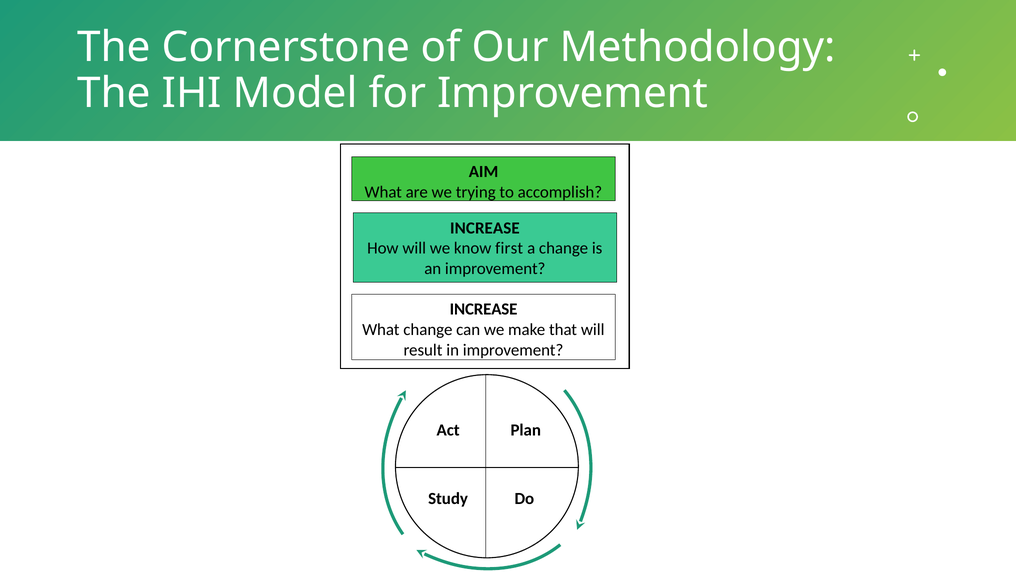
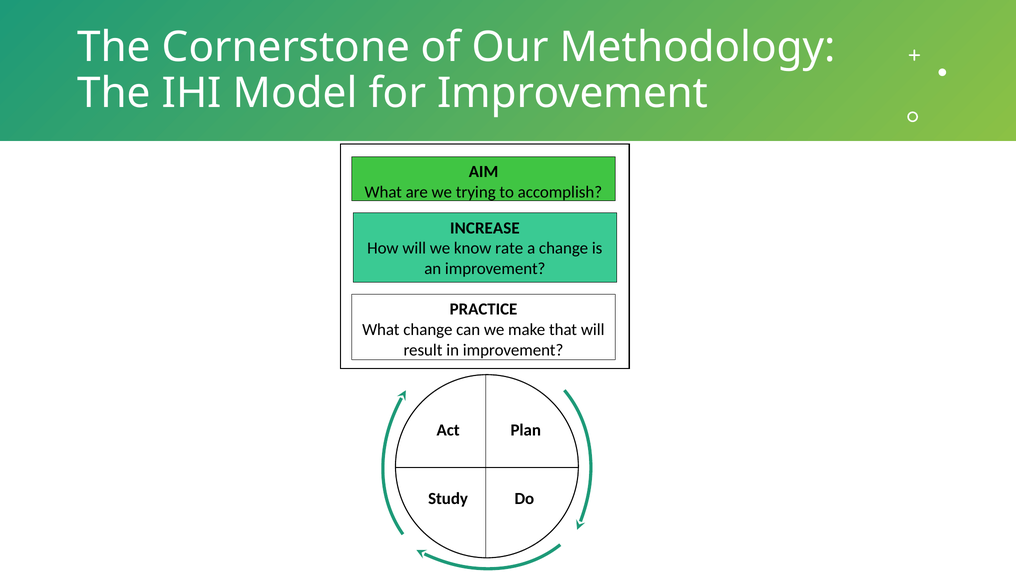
first: first -> rate
INCREASE at (484, 309): INCREASE -> PRACTICE
